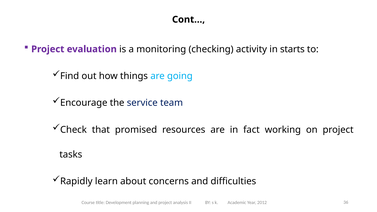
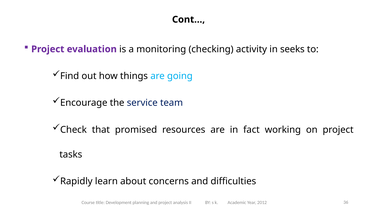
starts: starts -> seeks
